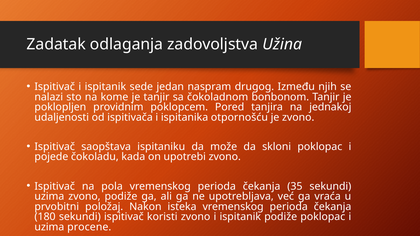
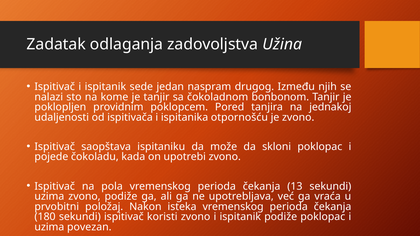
35: 35 -> 13
procene: procene -> povezan
